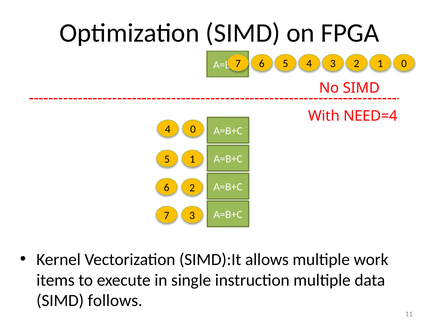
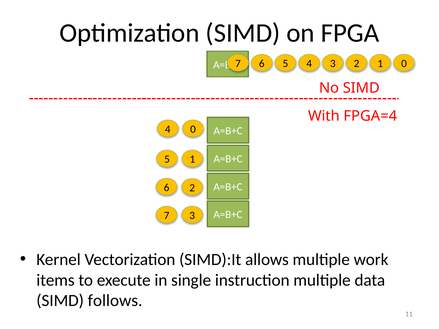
NEED=4: NEED=4 -> FPGA=4
